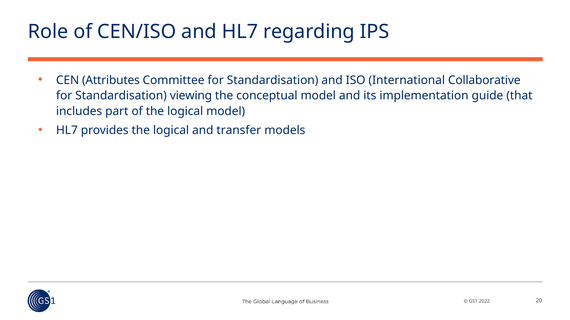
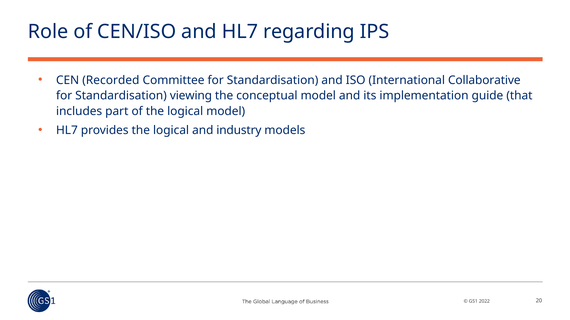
Attributes: Attributes -> Recorded
transfer: transfer -> industry
